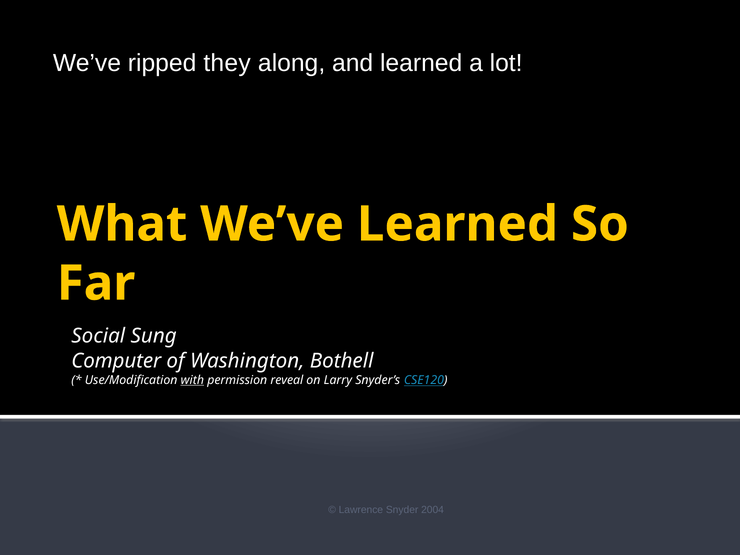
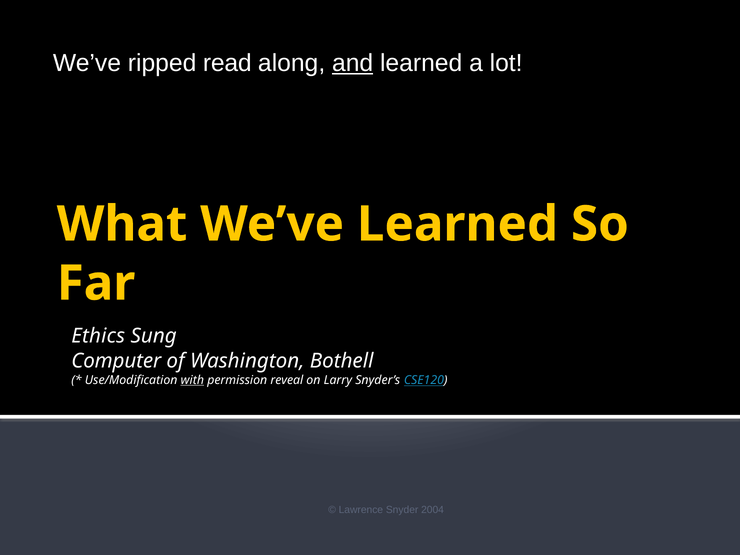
they: they -> read
and underline: none -> present
Social: Social -> Ethics
